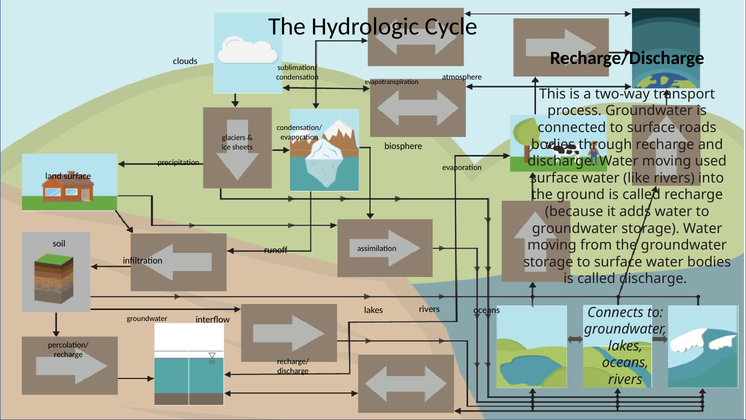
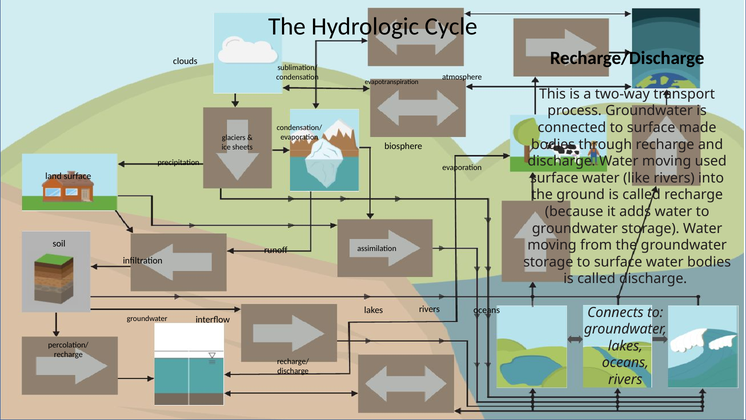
roads: roads -> made
